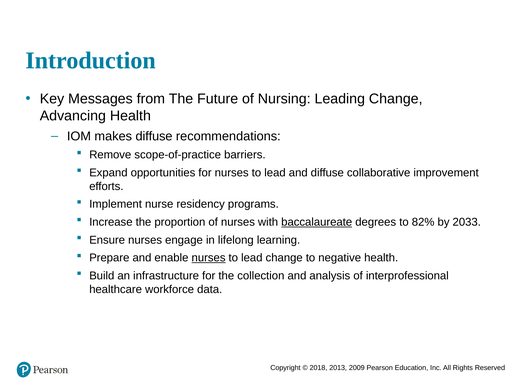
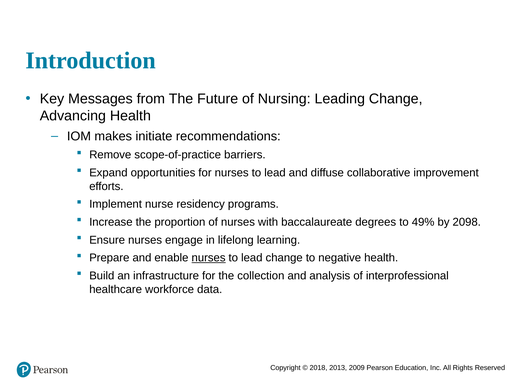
makes diffuse: diffuse -> initiate
baccalaureate underline: present -> none
82%: 82% -> 49%
2033: 2033 -> 2098
